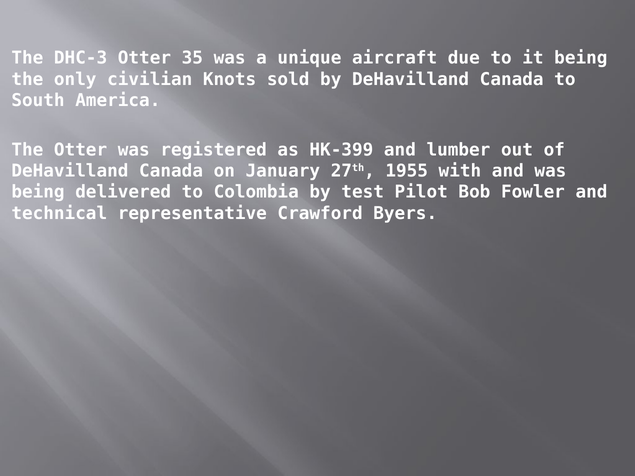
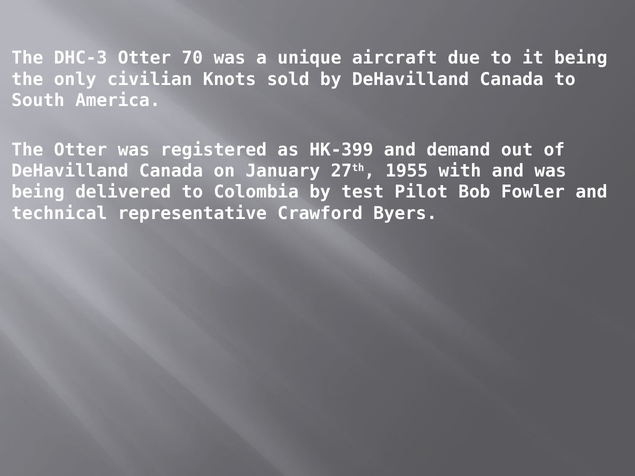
35: 35 -> 70
lumber: lumber -> demand
